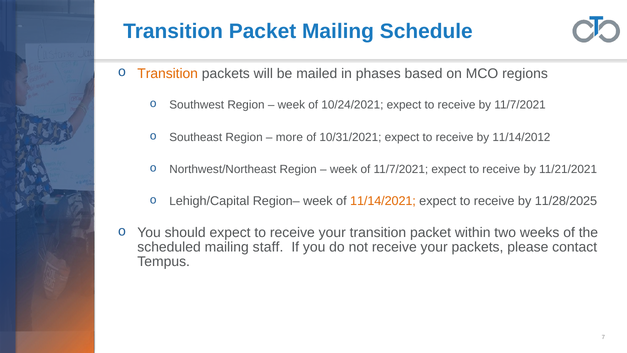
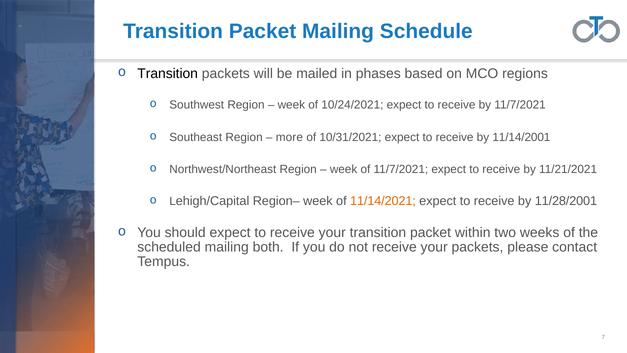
Transition at (168, 73) colour: orange -> black
11/14/2012: 11/14/2012 -> 11/14/2001
11/28/2025: 11/28/2025 -> 11/28/2001
staff: staff -> both
